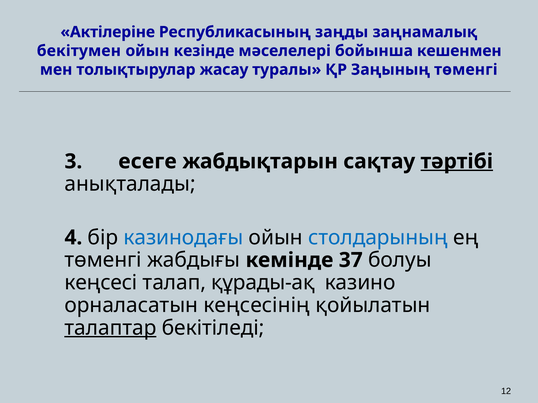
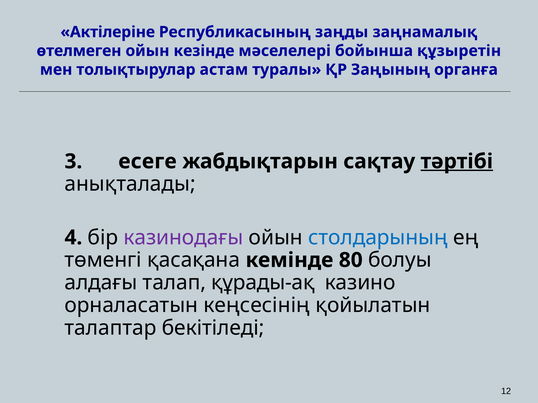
бекітумен: бекітумен -> өтелмеген
кешенмен: кешенмен -> құзыретін
жасау: жасау -> астам
Заңының төменгі: төменгі -> органға
казинодағы colour: blue -> purple
жабдығы: жабдығы -> қасақана
37: 37 -> 80
кеңсесі: кеңсесі -> алдағы
талаптар underline: present -> none
